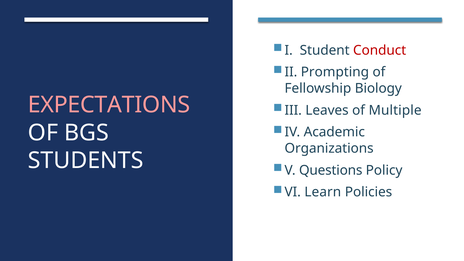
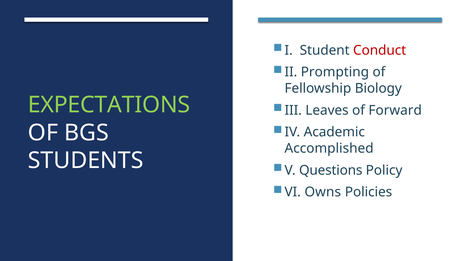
EXPECTATIONS colour: pink -> light green
Multiple: Multiple -> Forward
Organizations: Organizations -> Accomplished
Learn: Learn -> Owns
